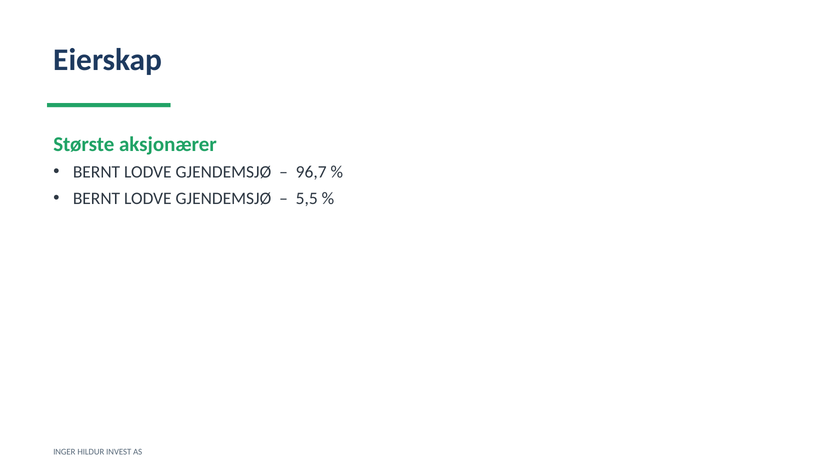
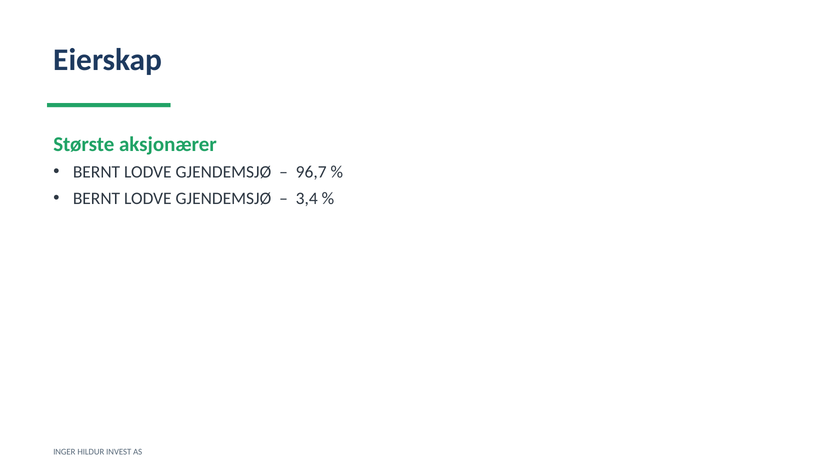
5,5: 5,5 -> 3,4
